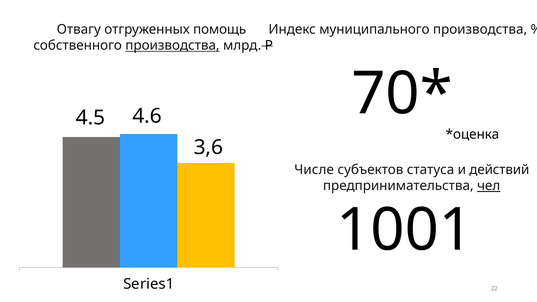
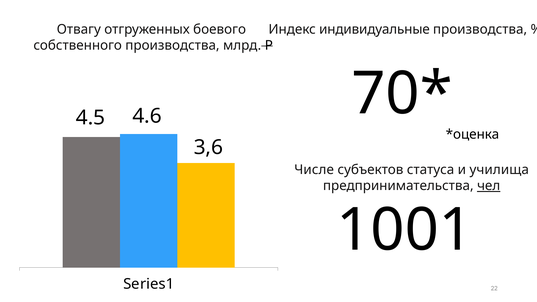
помощь: помощь -> боевого
муниципального: муниципального -> индивидуальные
производства at (172, 46) underline: present -> none
действий: действий -> училища
